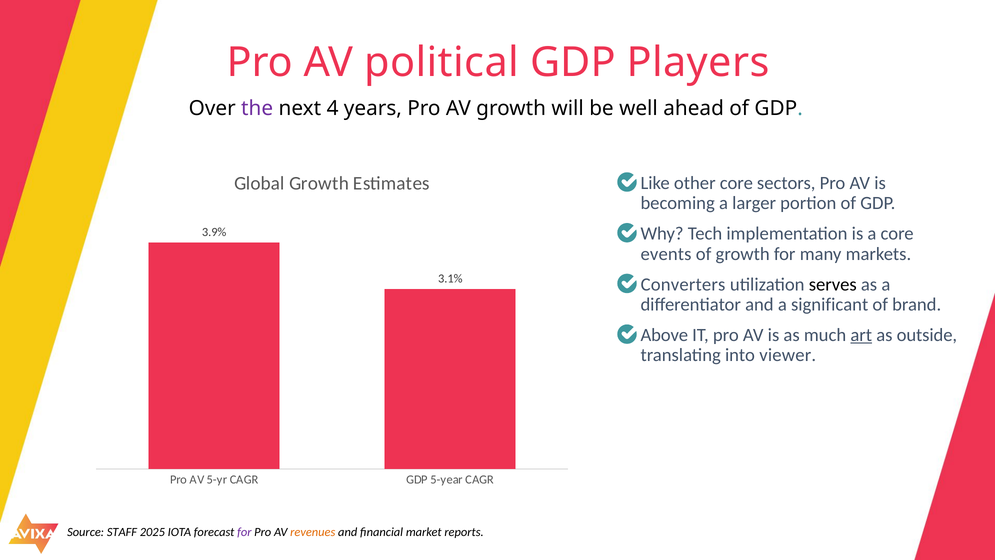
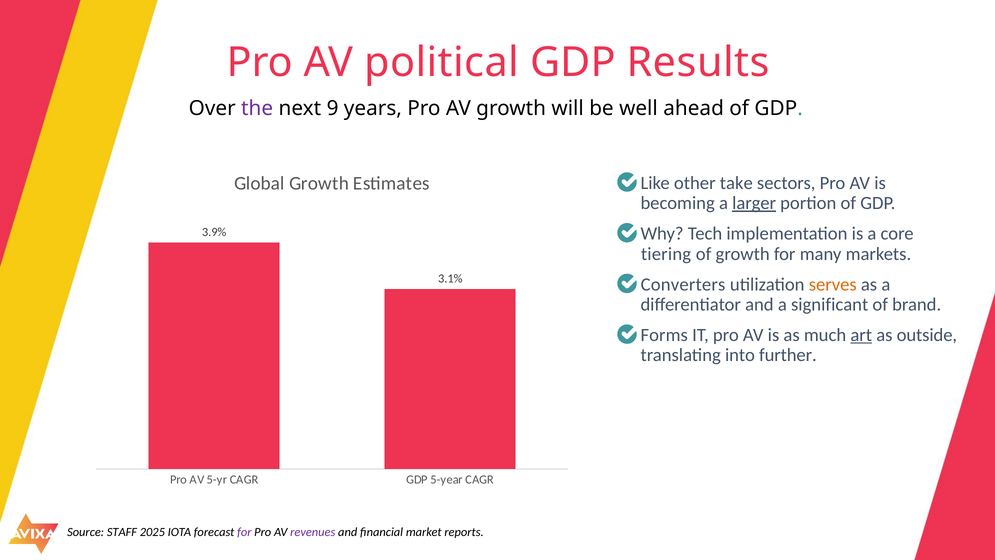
Players: Players -> Results
4: 4 -> 9
other core: core -> take
larger underline: none -> present
events: events -> tiering
serves colour: black -> orange
Above: Above -> Forms
viewer: viewer -> further
revenues colour: orange -> purple
